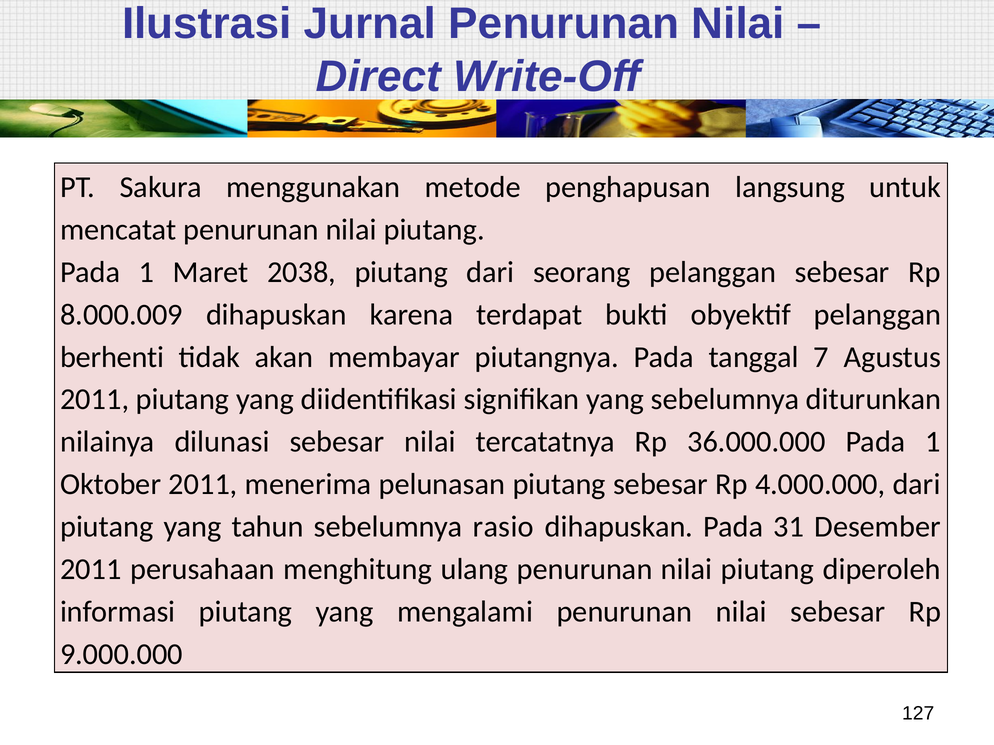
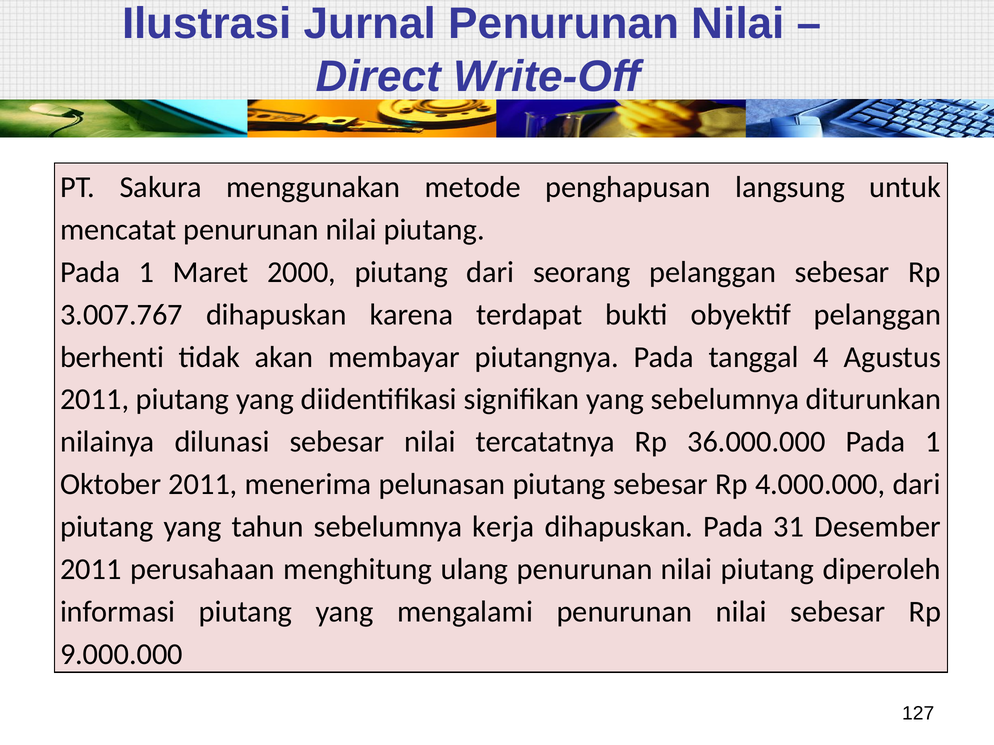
2038: 2038 -> 2000
8.000.009: 8.000.009 -> 3.007.767
7: 7 -> 4
rasio: rasio -> kerja
